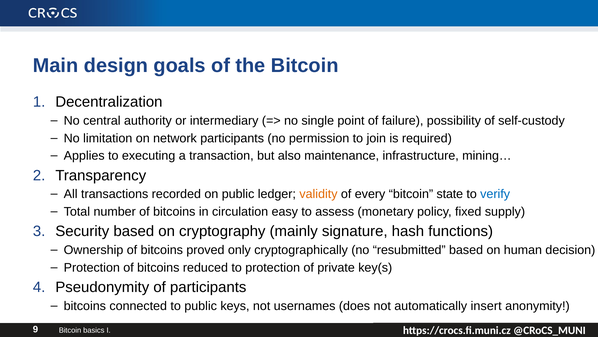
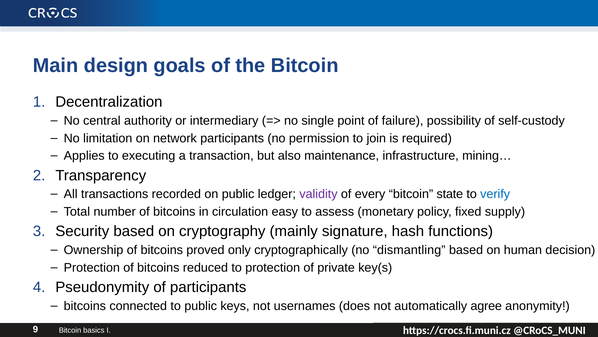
validity colour: orange -> purple
resubmitted: resubmitted -> dismantling
insert: insert -> agree
